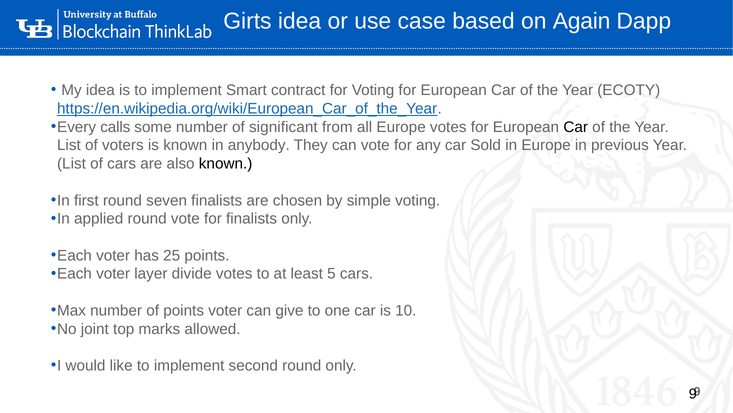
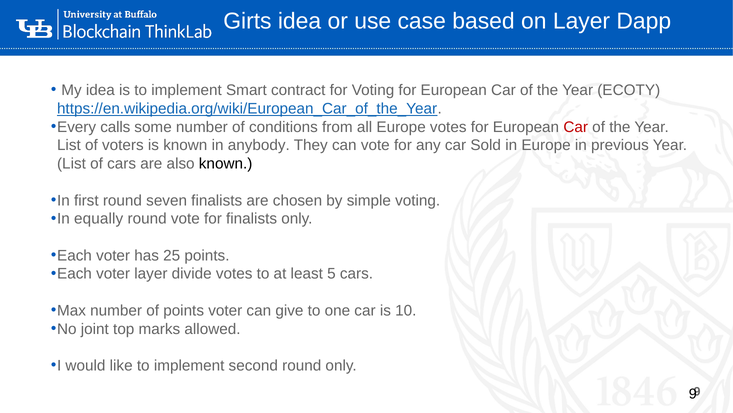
on Again: Again -> Layer
significant: significant -> conditions
Car at (576, 127) colour: black -> red
applied: applied -> equally
